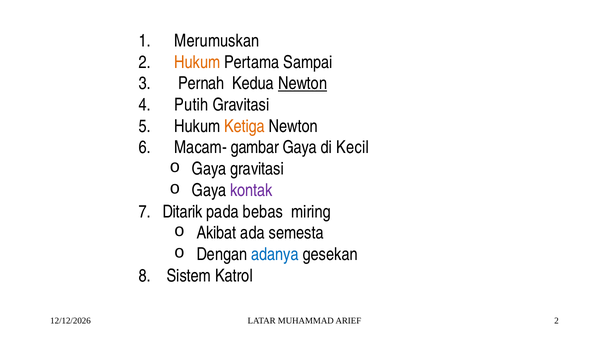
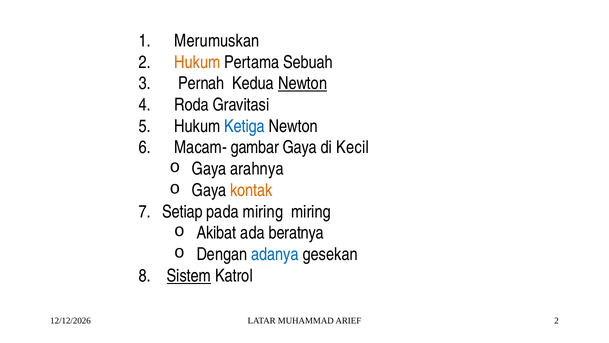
Sampai: Sampai -> Sebuah
Putih: Putih -> Roda
Ketiga colour: orange -> blue
Gaya gravitasi: gravitasi -> arahnya
kontak colour: purple -> orange
Ditarik: Ditarik -> Setiap
pada bebas: bebas -> miring
semesta: semesta -> beratnya
Sistem underline: none -> present
